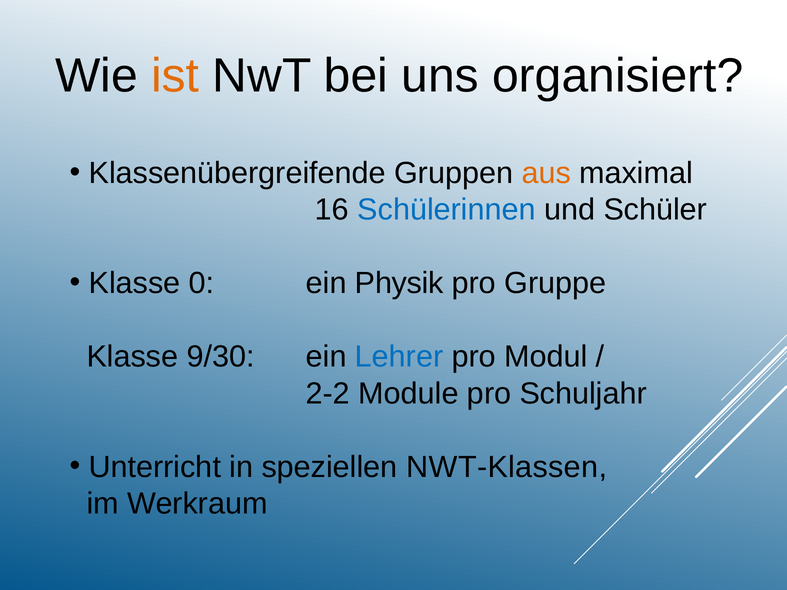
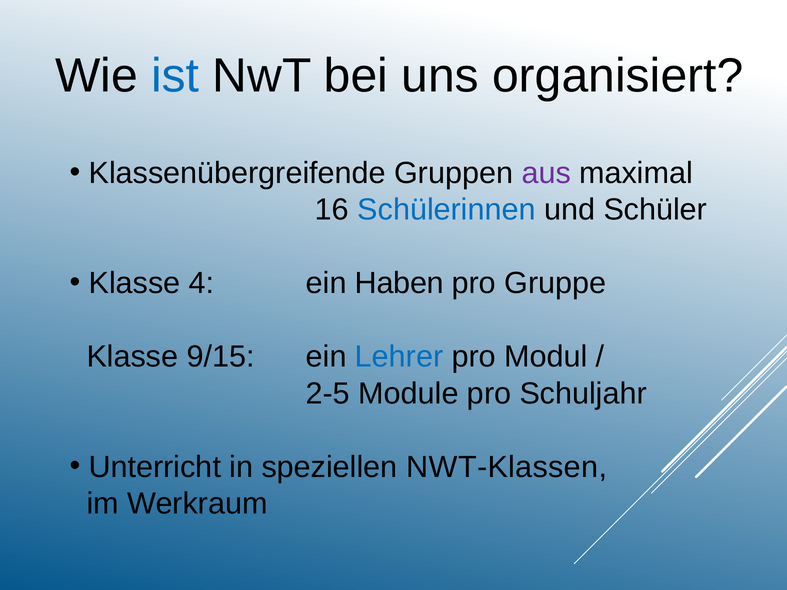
ist colour: orange -> blue
aus colour: orange -> purple
0: 0 -> 4
Physik: Physik -> Haben
9/30: 9/30 -> 9/15
2-2: 2-2 -> 2-5
